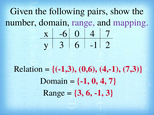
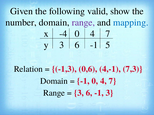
pairs: pairs -> valid
mapping colour: purple -> blue
-6: -6 -> -4
2: 2 -> 5
